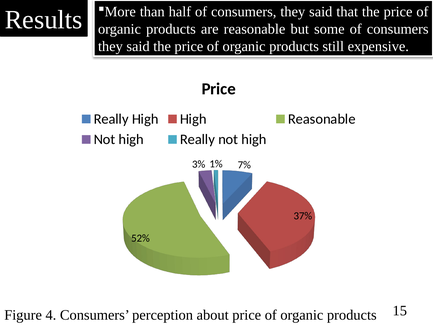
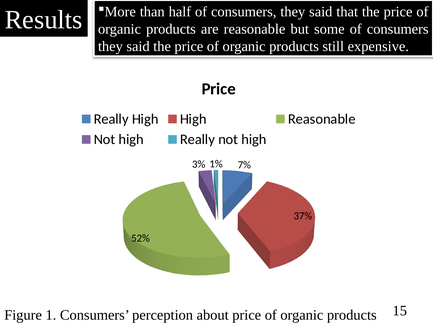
4: 4 -> 1
